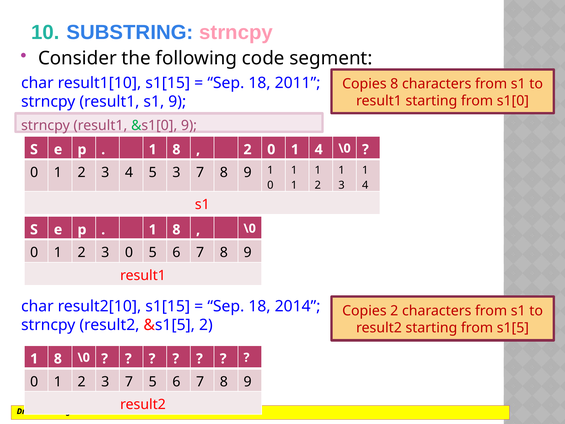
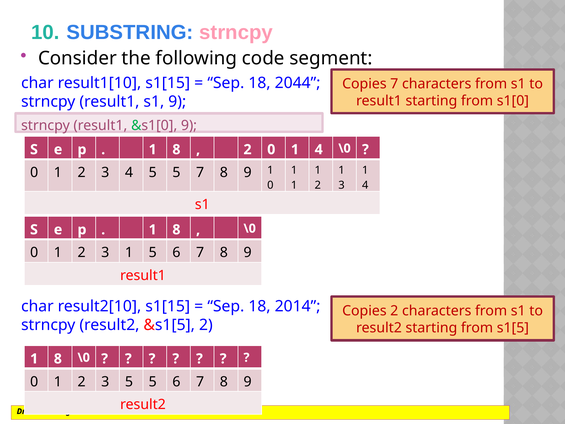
2011: 2011 -> 2044
Copies 8: 8 -> 7
4 5 3: 3 -> 5
2 3 0: 0 -> 1
2 3 7: 7 -> 5
